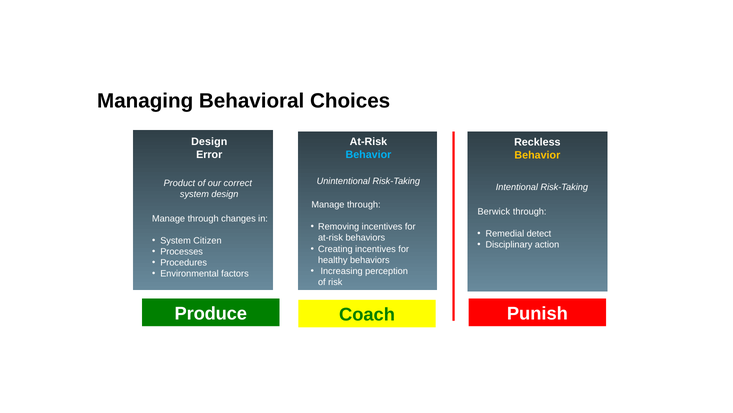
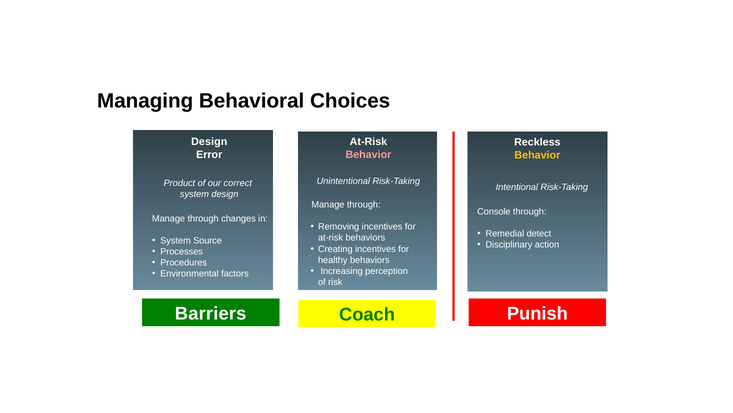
Behavior at (368, 154) colour: light blue -> pink
Berwick: Berwick -> Console
Citizen: Citizen -> Source
Produce: Produce -> Barriers
